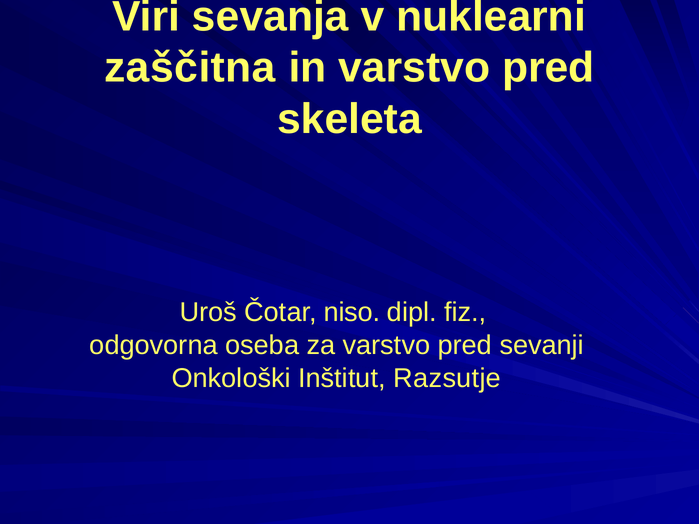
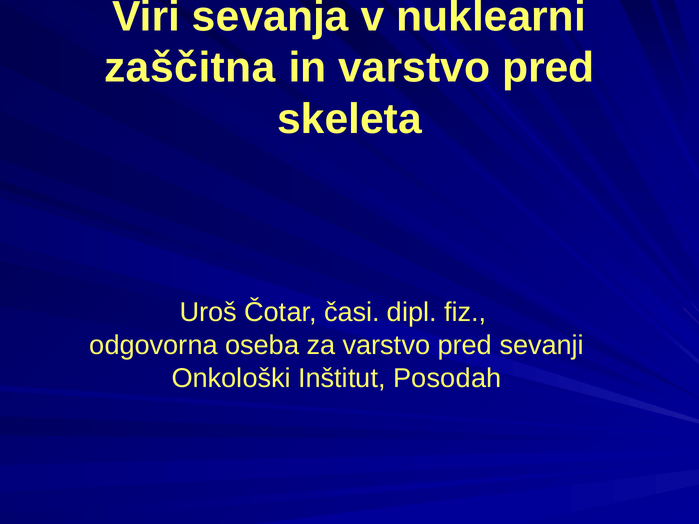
niso: niso -> časi
Razsutje: Razsutje -> Posodah
